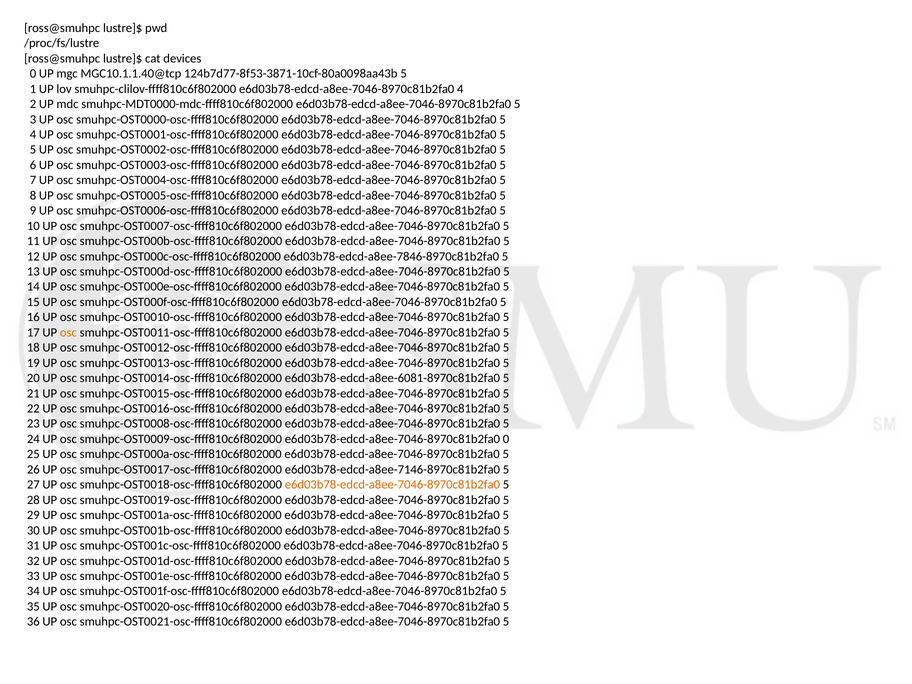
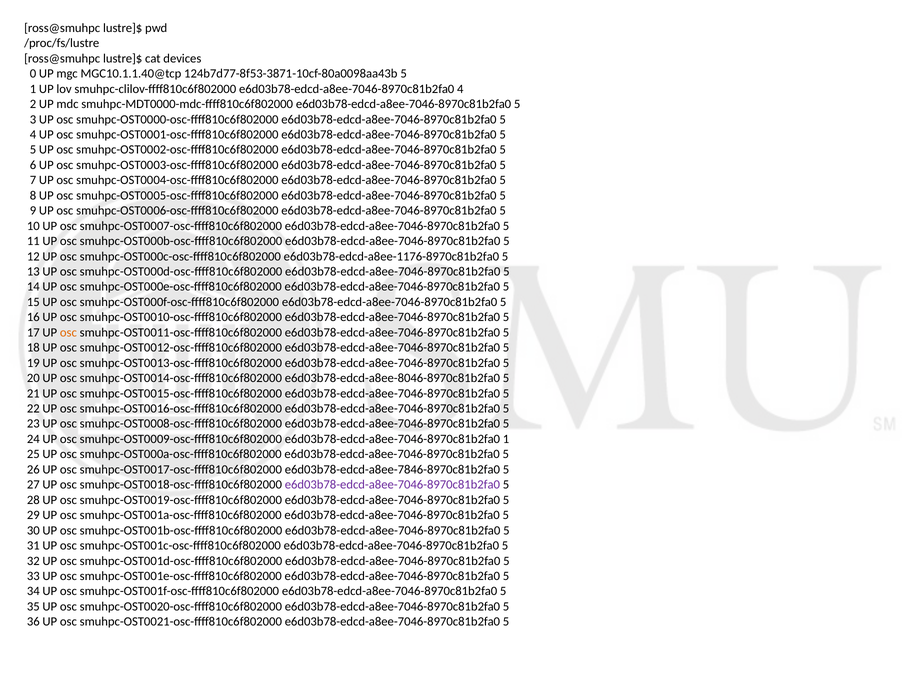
e6d03b78-edcd-a8ee-7846-8970c81b2fa0: e6d03b78-edcd-a8ee-7846-8970c81b2fa0 -> e6d03b78-edcd-a8ee-1176-8970c81b2fa0
e6d03b78-edcd-a8ee-6081-8970c81b2fa0: e6d03b78-edcd-a8ee-6081-8970c81b2fa0 -> e6d03b78-edcd-a8ee-8046-8970c81b2fa0
e6d03b78-edcd-a8ee-7046-8970c81b2fa0 0: 0 -> 1
e6d03b78-edcd-a8ee-7146-8970c81b2fa0: e6d03b78-edcd-a8ee-7146-8970c81b2fa0 -> e6d03b78-edcd-a8ee-7846-8970c81b2fa0
e6d03b78-edcd-a8ee-7046-8970c81b2fa0 at (392, 485) colour: orange -> purple
